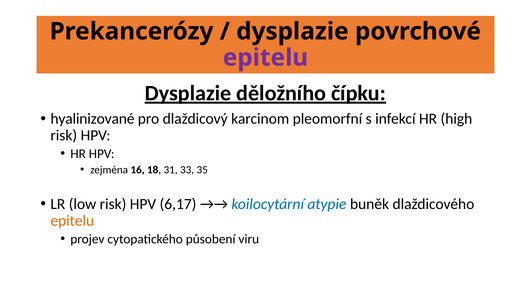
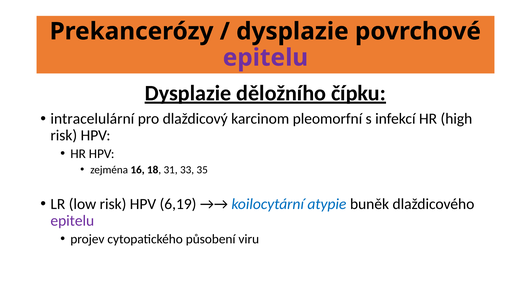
hyalinizované: hyalinizované -> intracelulární
6,17: 6,17 -> 6,19
epitelu at (72, 221) colour: orange -> purple
